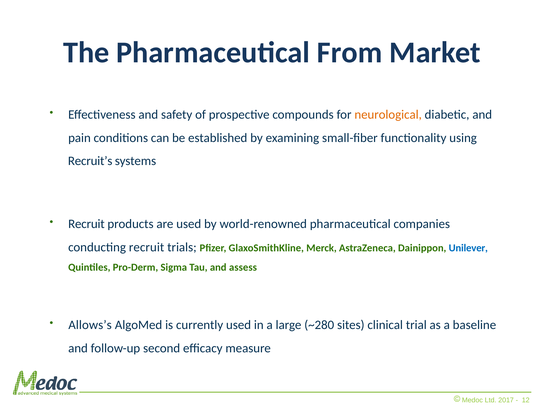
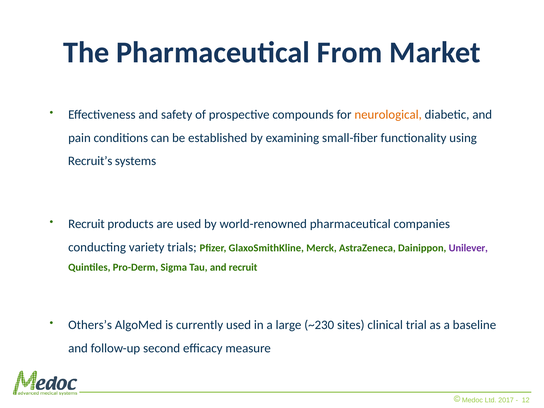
conducting recruit: recruit -> variety
Unilever colour: blue -> purple
and assess: assess -> recruit
Allows’s: Allows’s -> Others’s
~280: ~280 -> ~230
